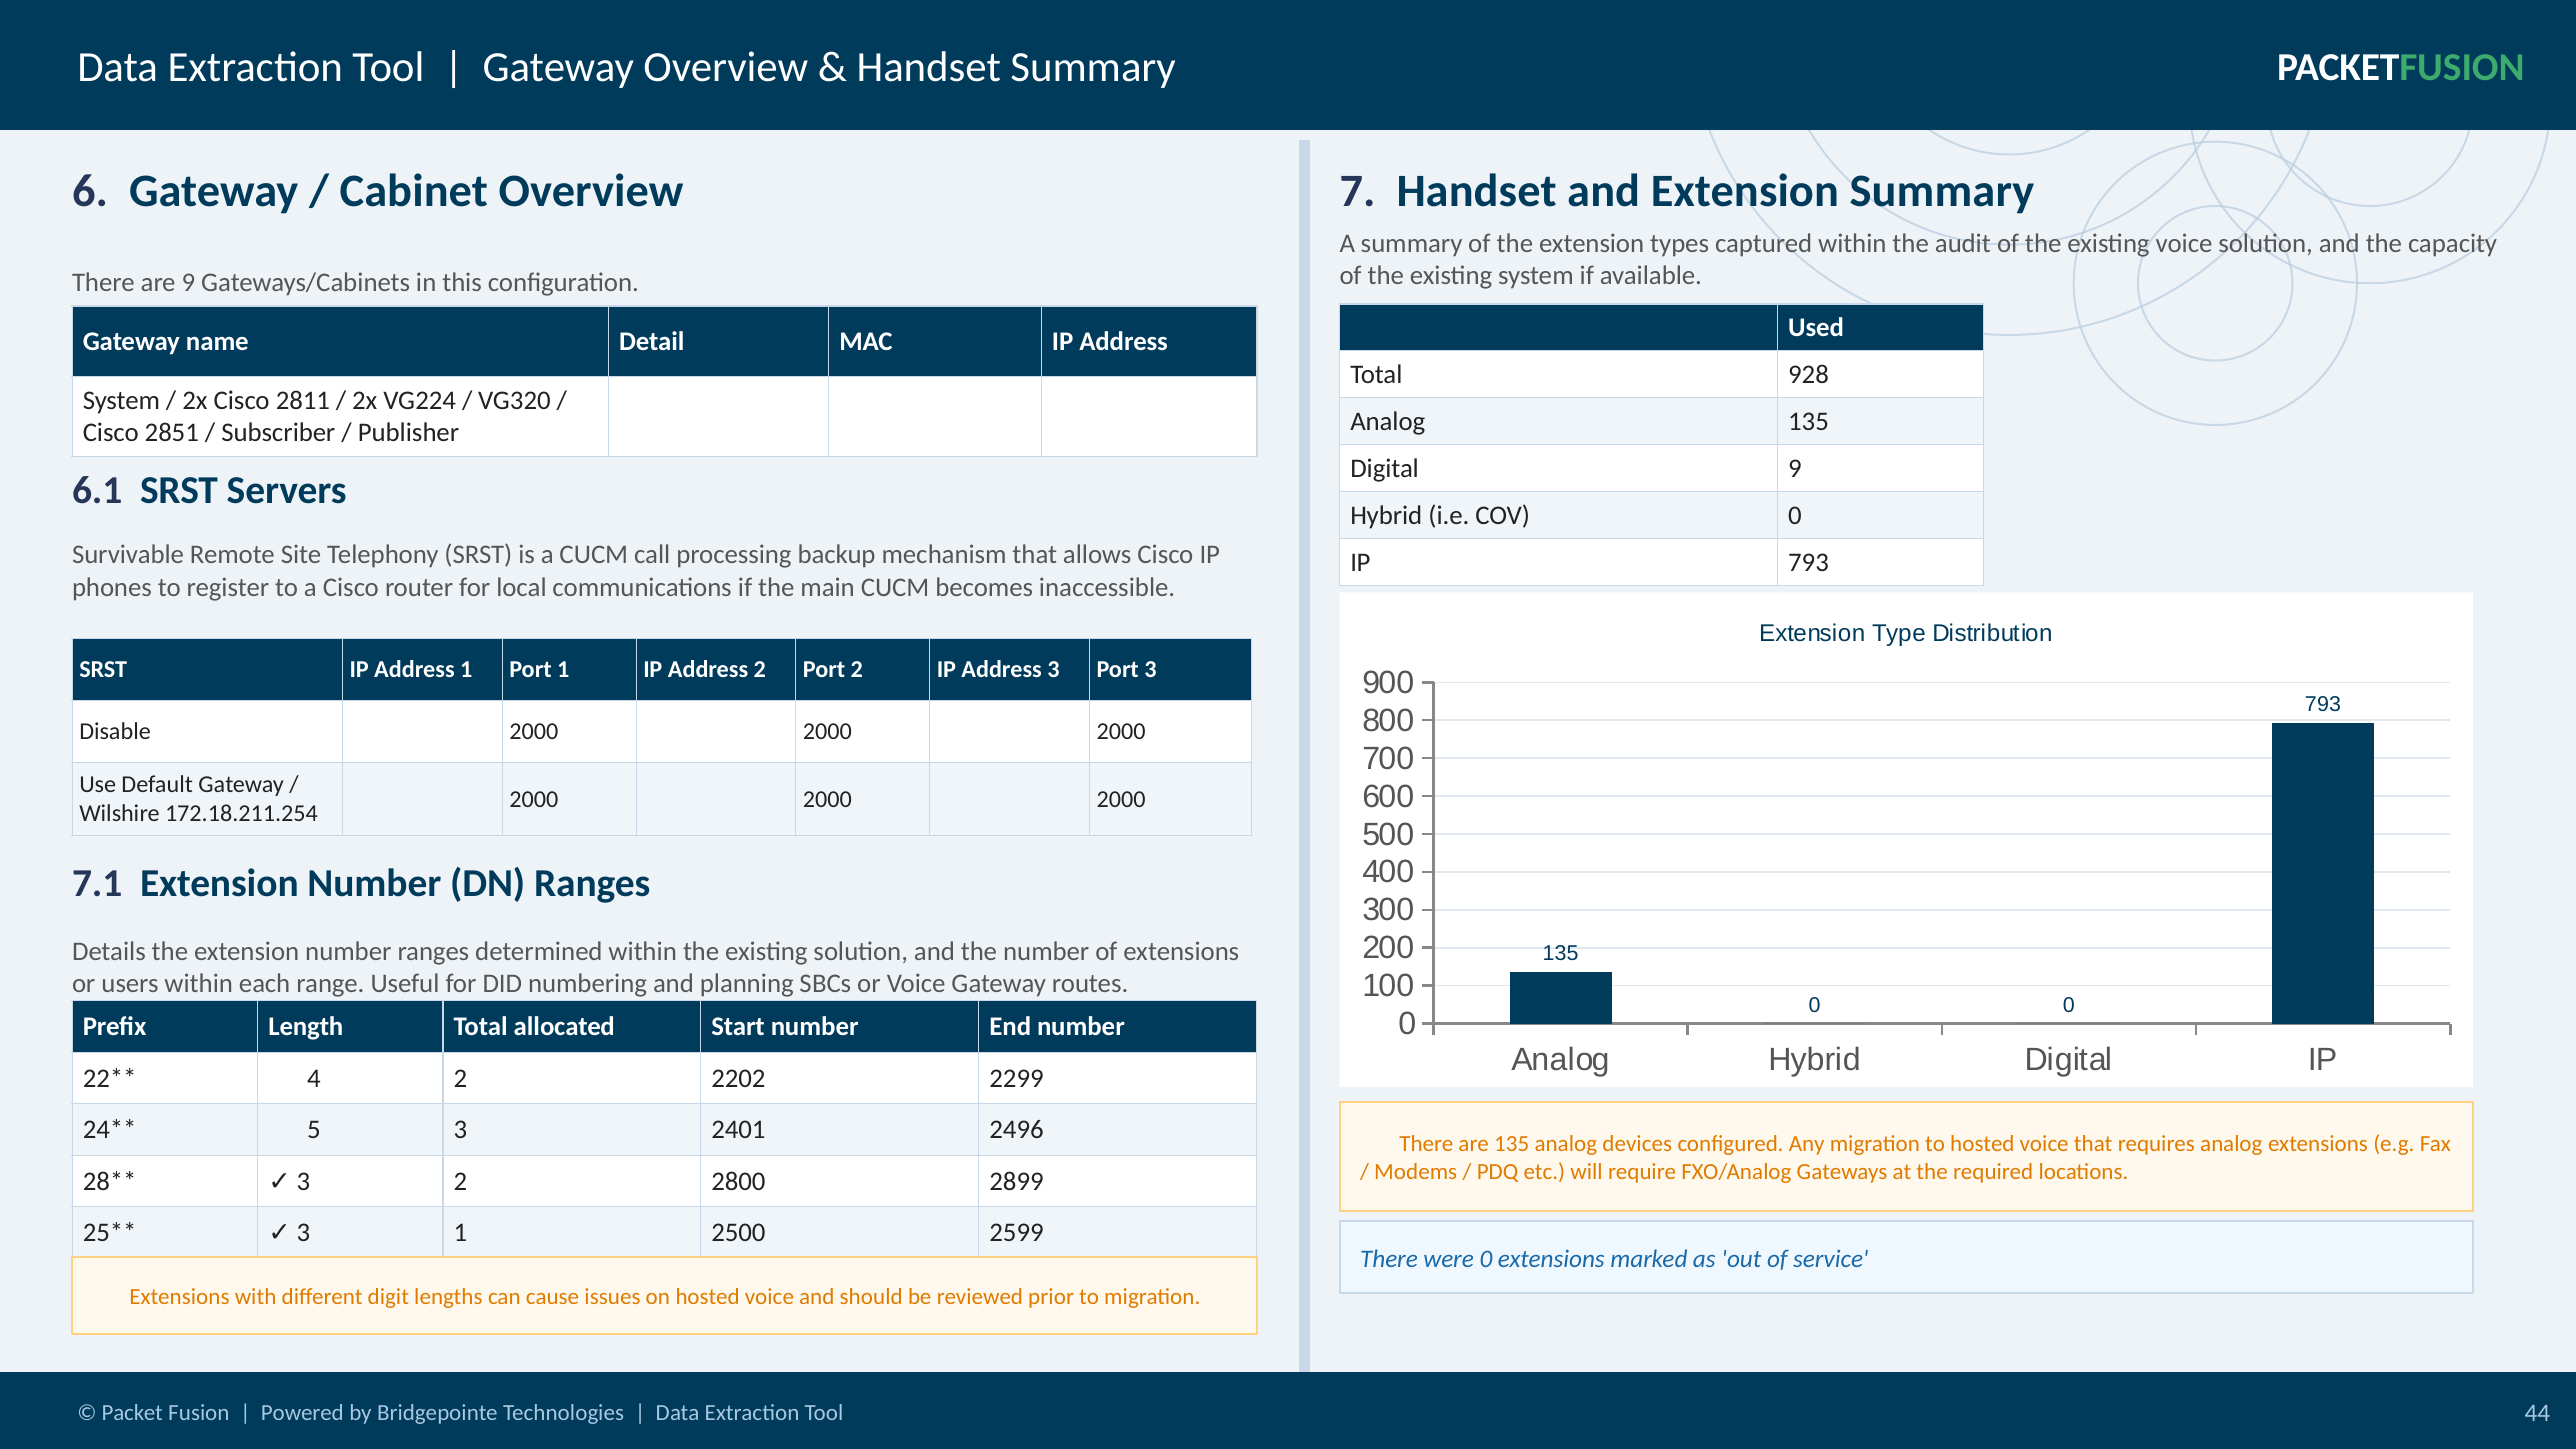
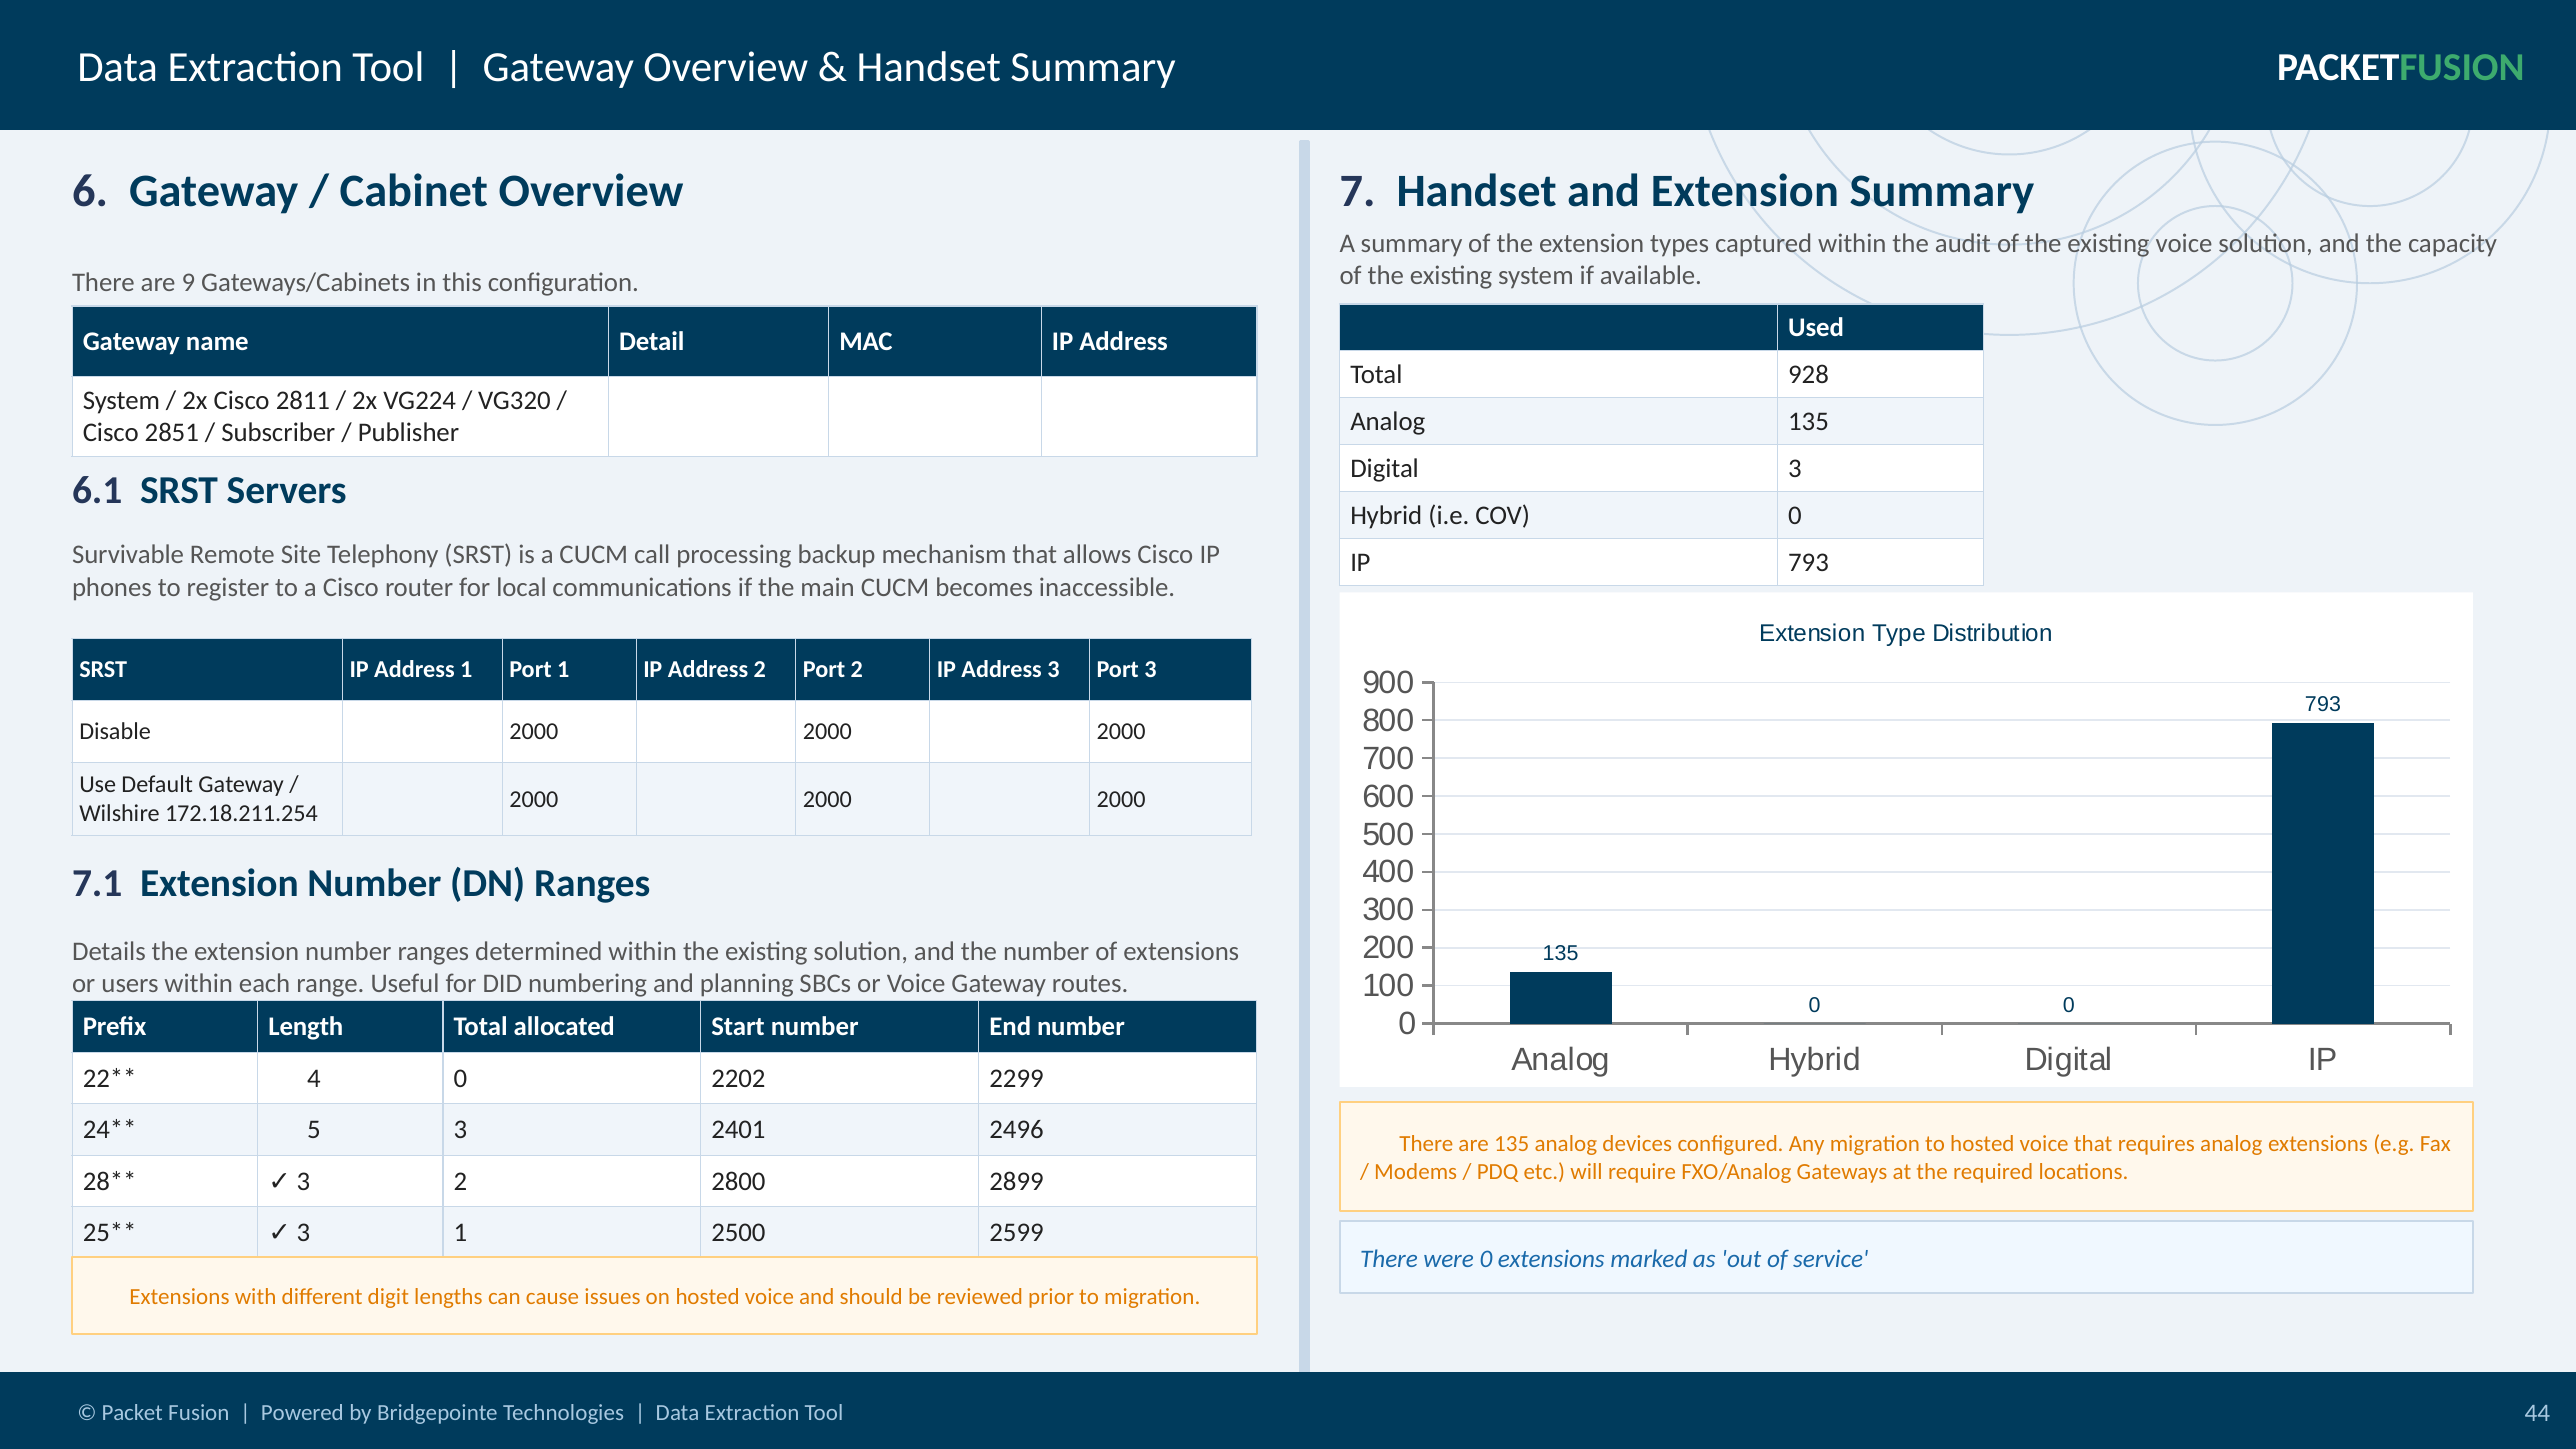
Digital 9: 9 -> 3
2 at (461, 1078): 2 -> 0
